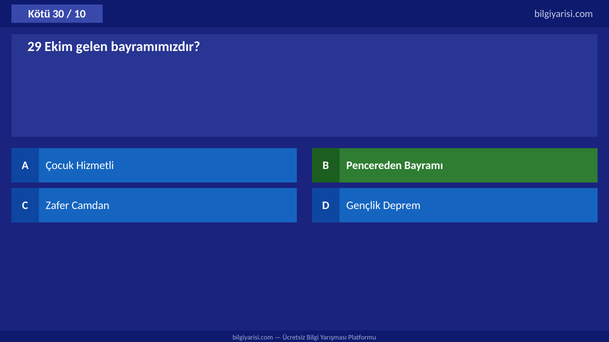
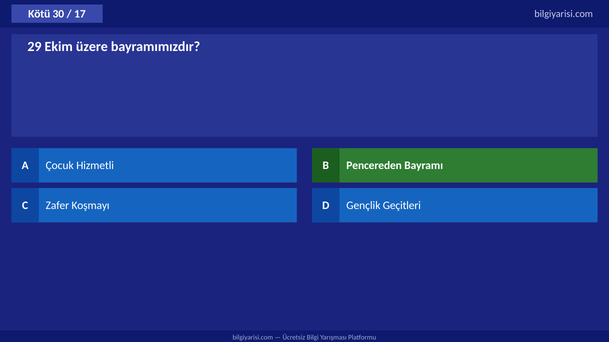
10: 10 -> 17
gelen: gelen -> üzere
Camdan: Camdan -> Koşmayı
Deprem: Deprem -> Geçitleri
